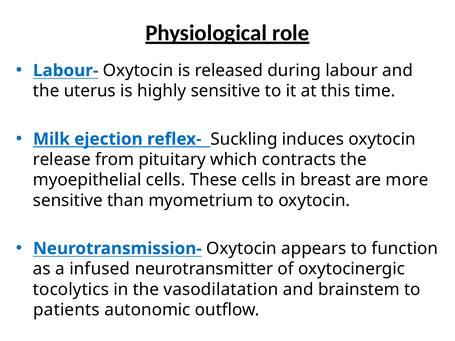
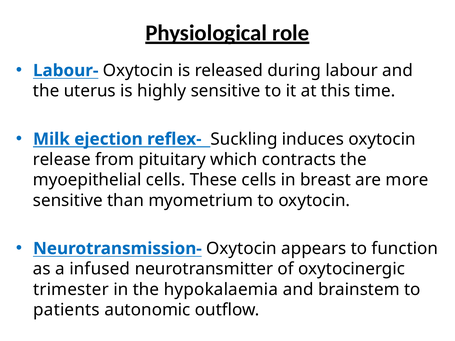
tocolytics: tocolytics -> trimester
vasodilatation: vasodilatation -> hypokalaemia
